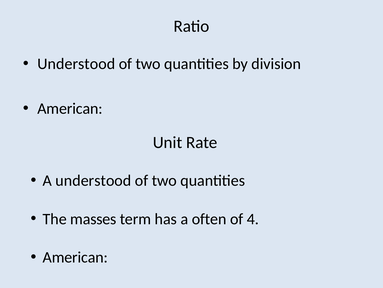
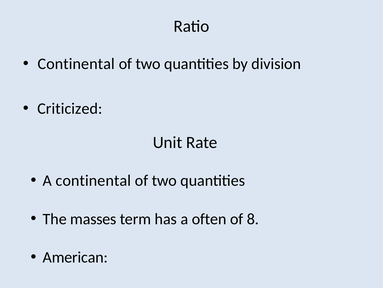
Understood at (76, 64): Understood -> Continental
American at (70, 108): American -> Criticized
A understood: understood -> continental
4: 4 -> 8
